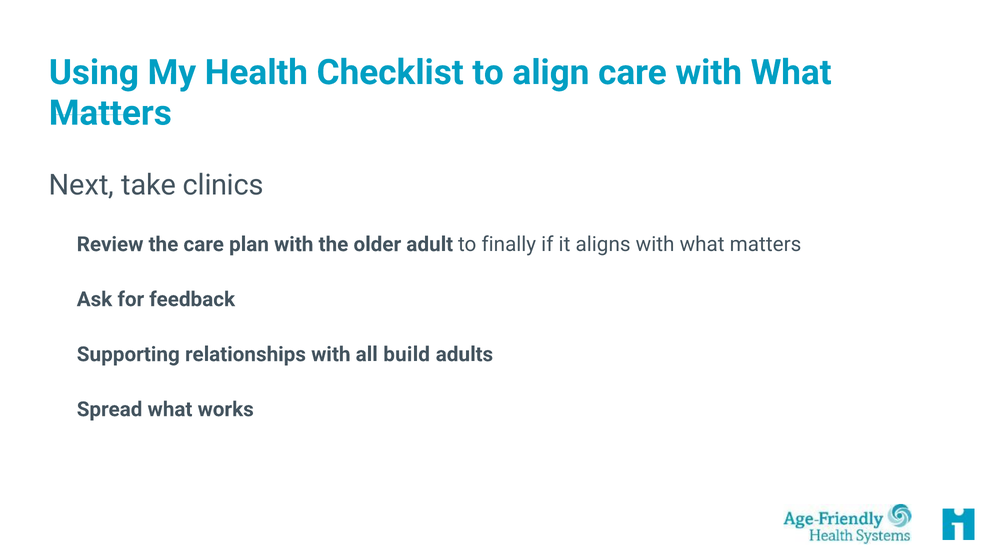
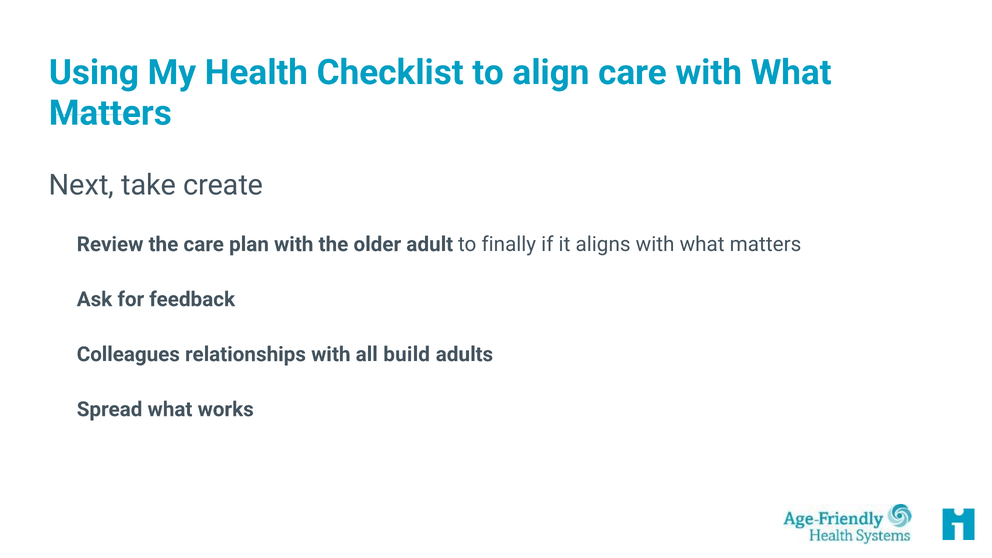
clinics: clinics -> create
Supporting: Supporting -> Colleagues
